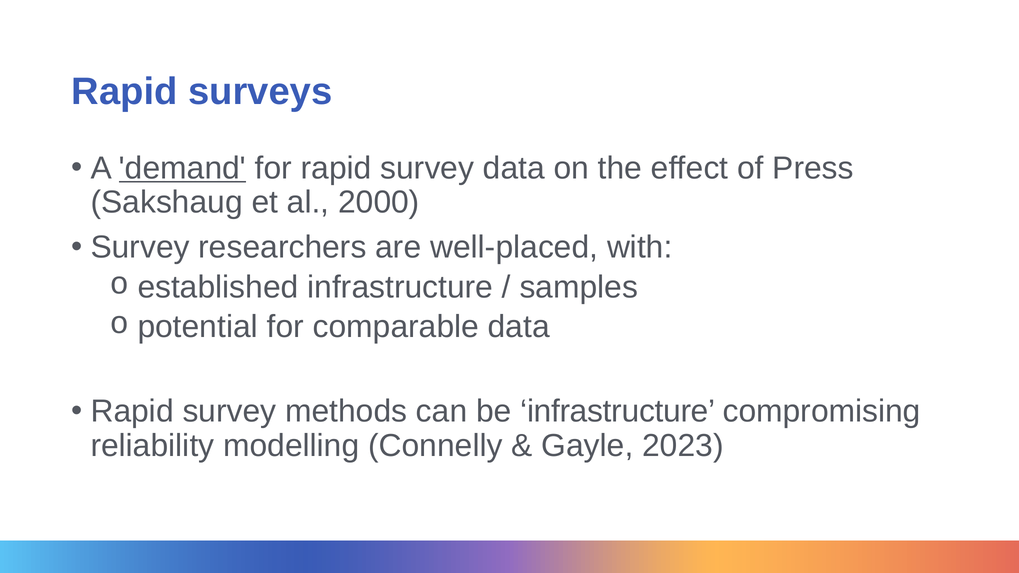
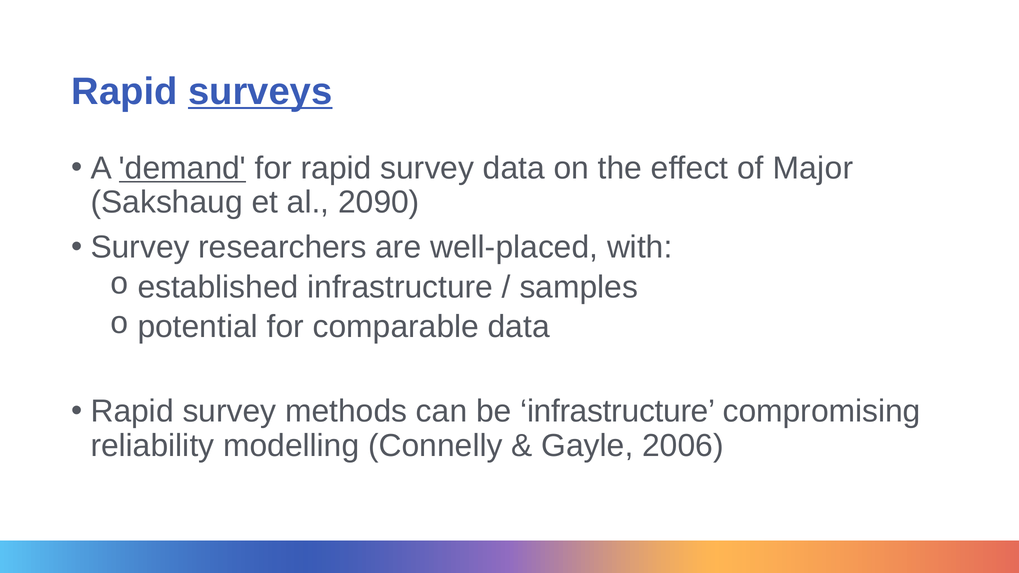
surveys underline: none -> present
Press: Press -> Major
2000: 2000 -> 2090
2023: 2023 -> 2006
